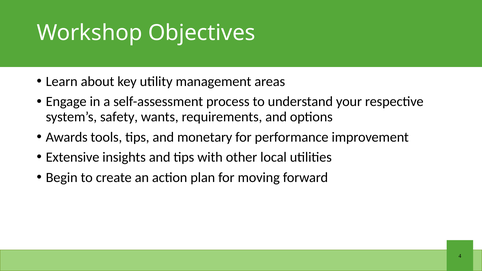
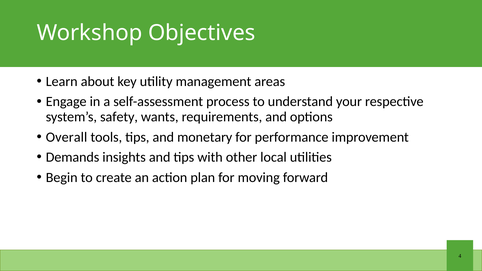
Awards: Awards -> Overall
Extensive: Extensive -> Demands
